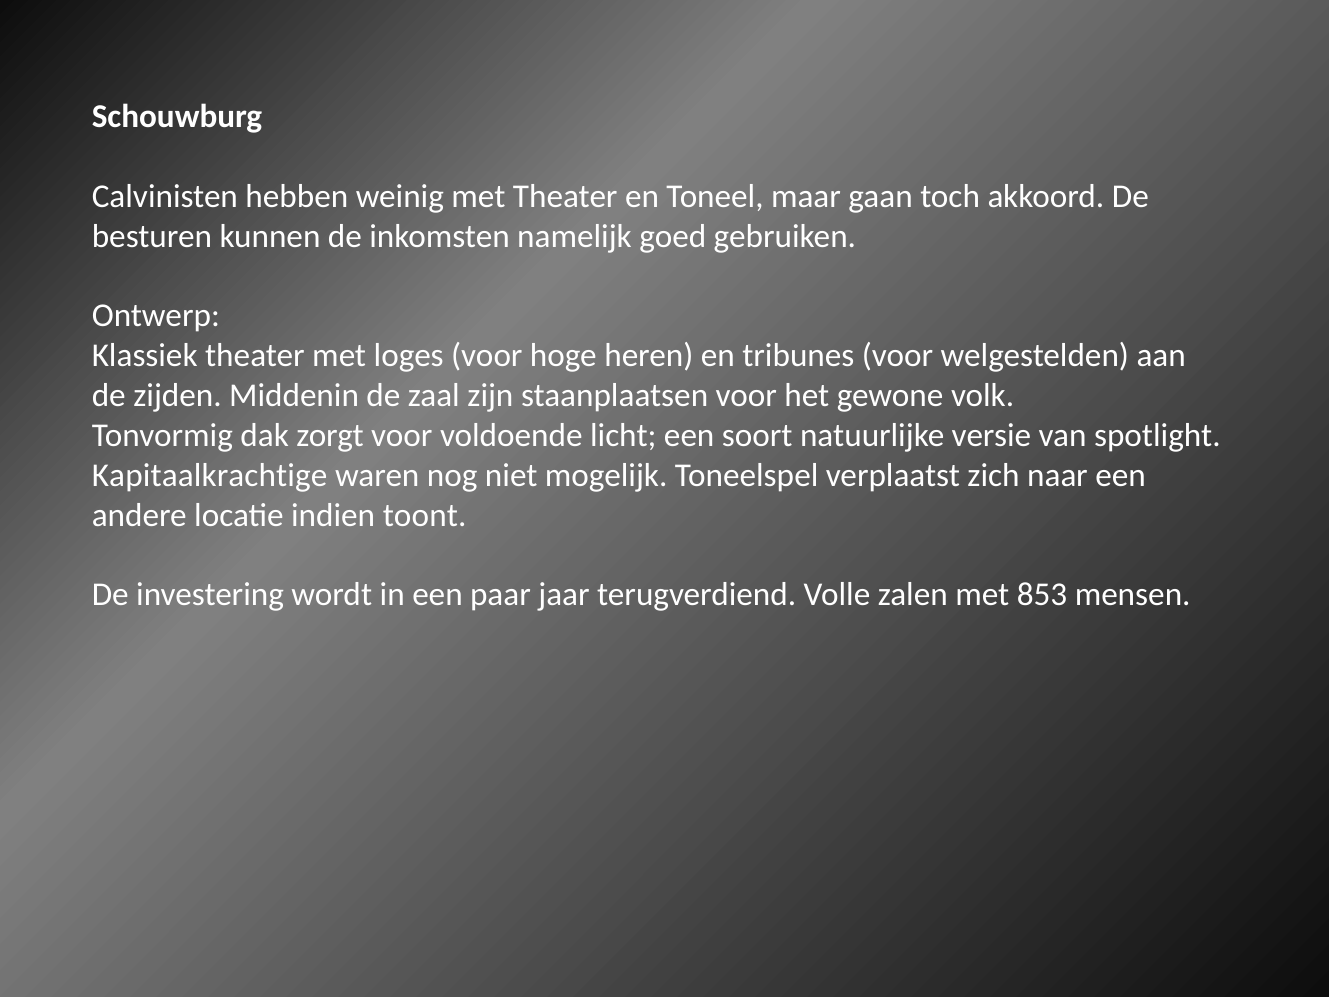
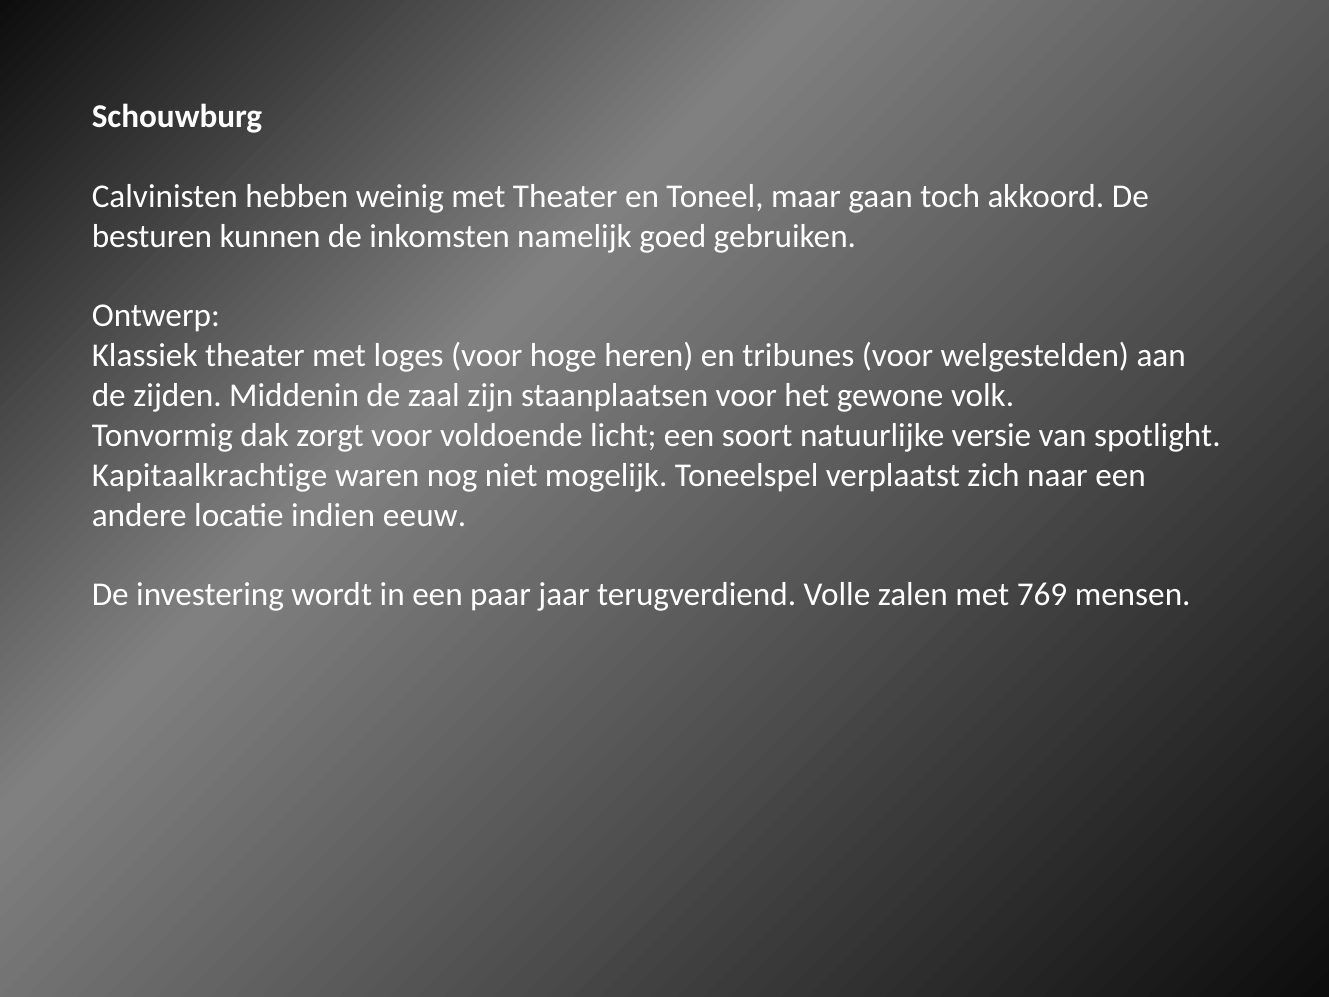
toont: toont -> eeuw
853: 853 -> 769
